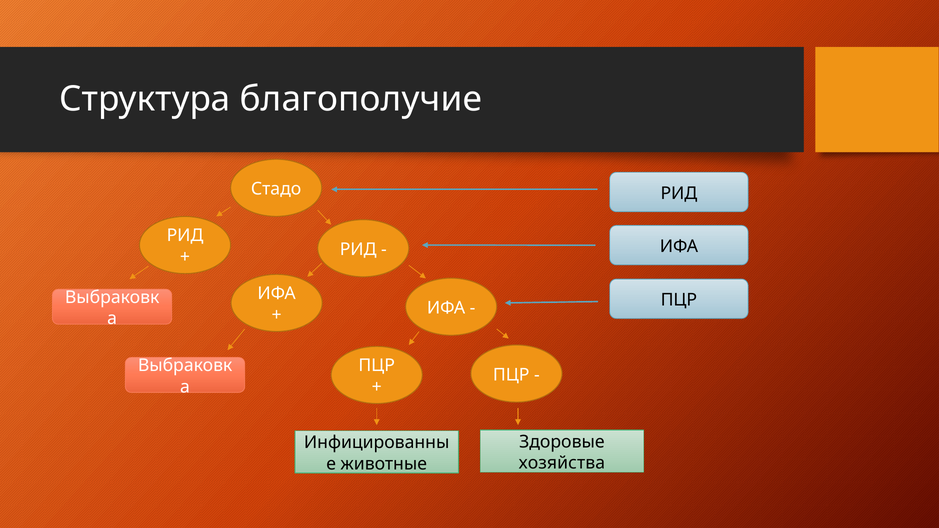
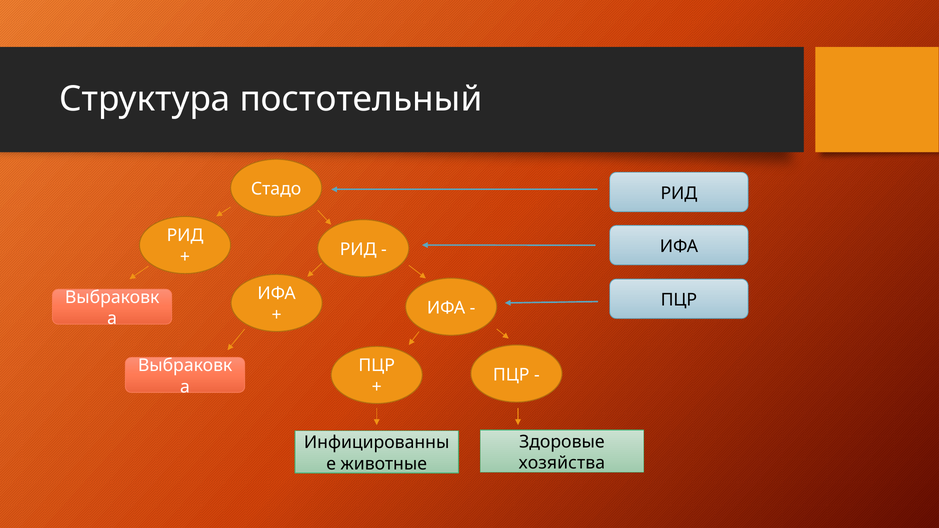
благополучие: благополучие -> постотельный
